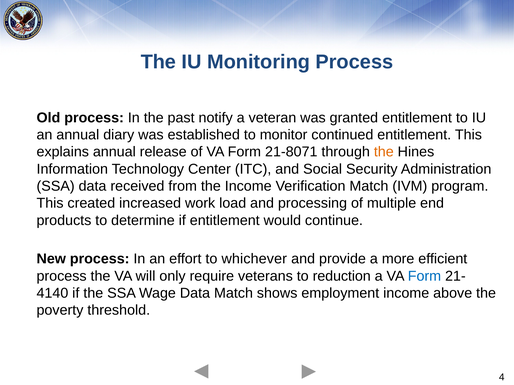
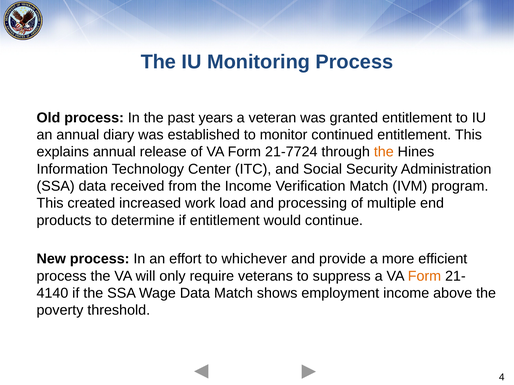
notify: notify -> years
21-8071: 21-8071 -> 21-7724
reduction: reduction -> suppress
Form at (424, 276) colour: blue -> orange
